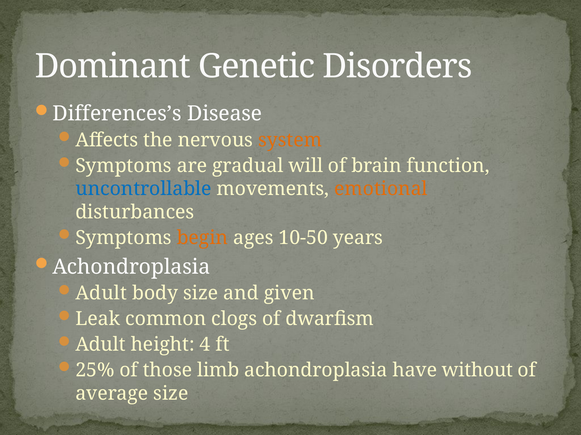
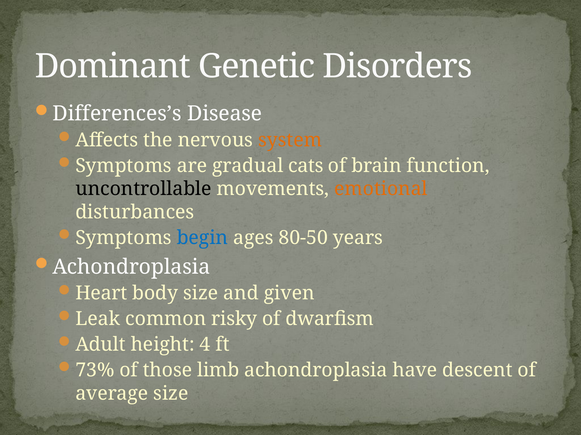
will: will -> cats
uncontrollable colour: blue -> black
begin colour: orange -> blue
10-50: 10-50 -> 80-50
Adult at (101, 294): Adult -> Heart
clogs: clogs -> risky
25%: 25% -> 73%
without: without -> descent
